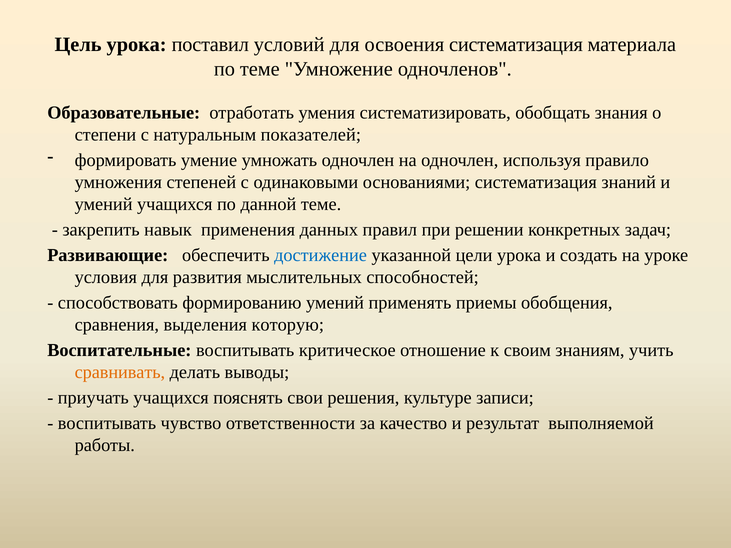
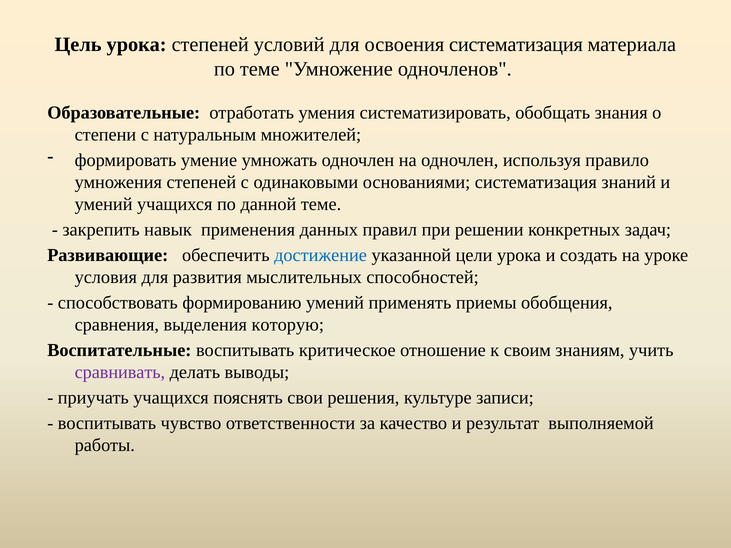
урока поставил: поставил -> степеней
показателей: показателей -> множителей
сравнивать colour: orange -> purple
